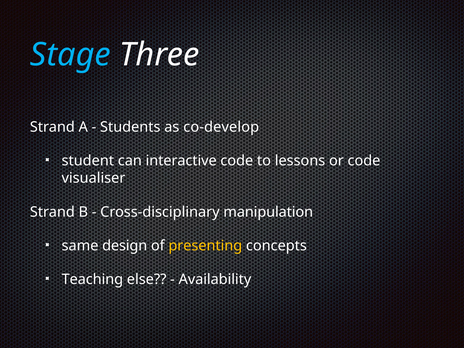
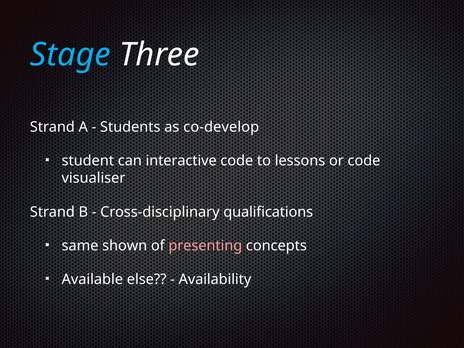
manipulation: manipulation -> qualifications
design: design -> shown
presenting colour: yellow -> pink
Teaching: Teaching -> Available
